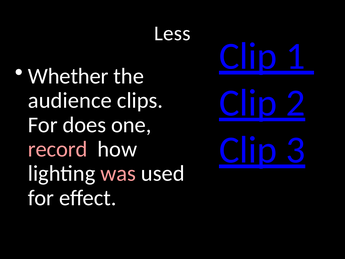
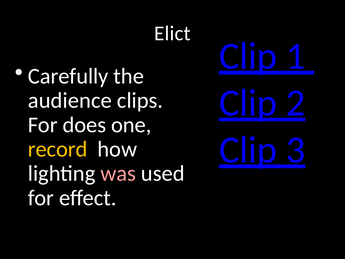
Less: Less -> Elict
Whether: Whether -> Carefully
record colour: pink -> yellow
